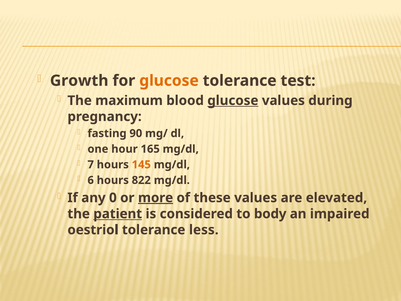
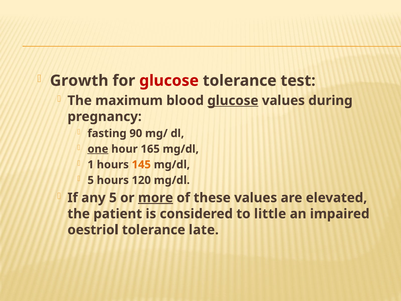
glucose at (169, 81) colour: orange -> red
one underline: none -> present
7: 7 -> 1
6 at (91, 180): 6 -> 5
822: 822 -> 120
any 0: 0 -> 5
patient underline: present -> none
body: body -> little
less: less -> late
